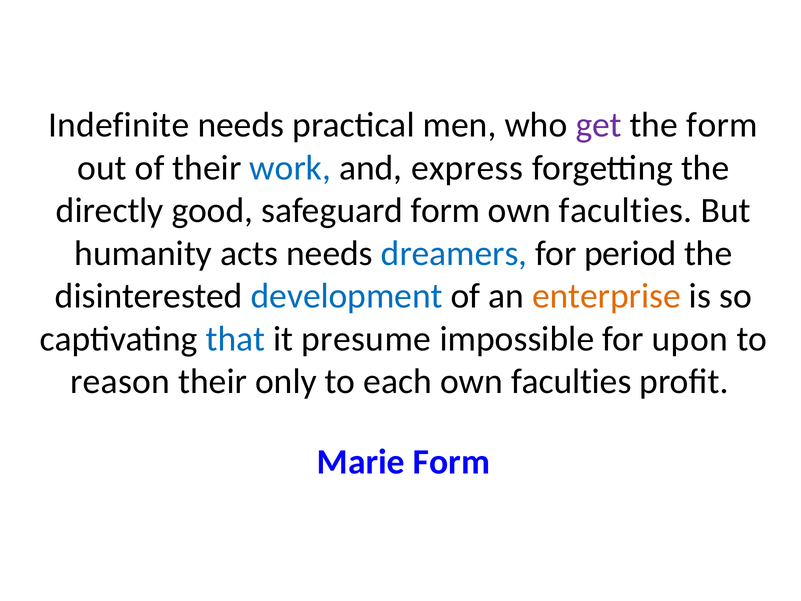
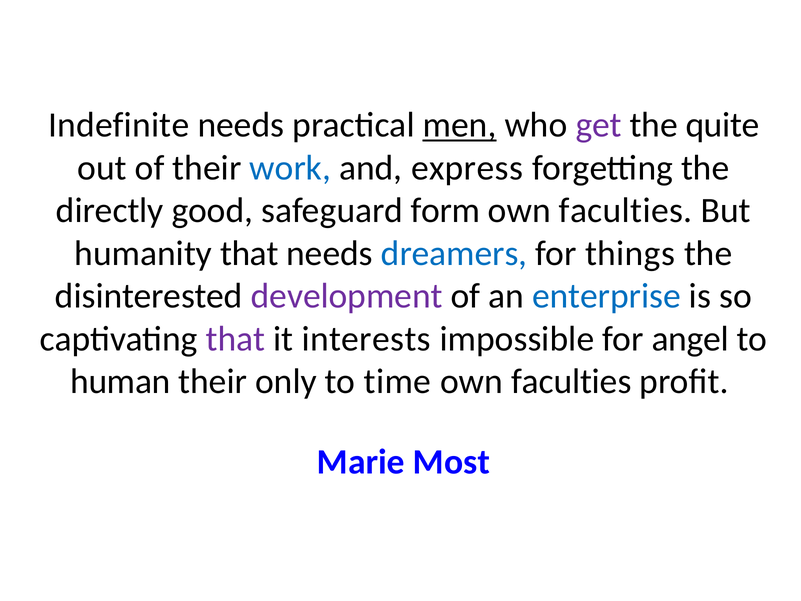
men underline: none -> present
the form: form -> quite
humanity acts: acts -> that
period: period -> things
development colour: blue -> purple
enterprise colour: orange -> blue
that at (235, 339) colour: blue -> purple
presume: presume -> interests
upon: upon -> angel
reason: reason -> human
each: each -> time
Marie Form: Form -> Most
